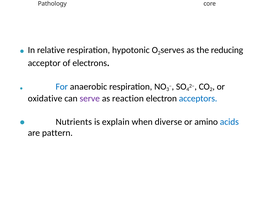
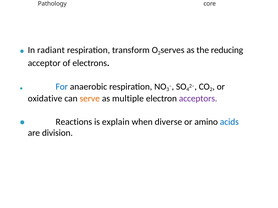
relative: relative -> radiant
hypotonic: hypotonic -> transform
serve colour: purple -> orange
reaction: reaction -> multiple
acceptors colour: blue -> purple
Nutrients: Nutrients -> Reactions
pattern: pattern -> division
